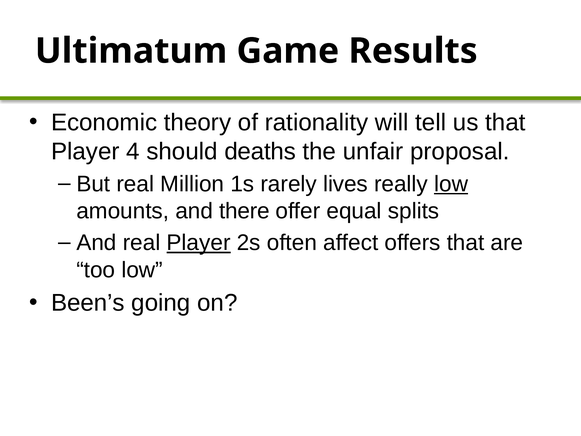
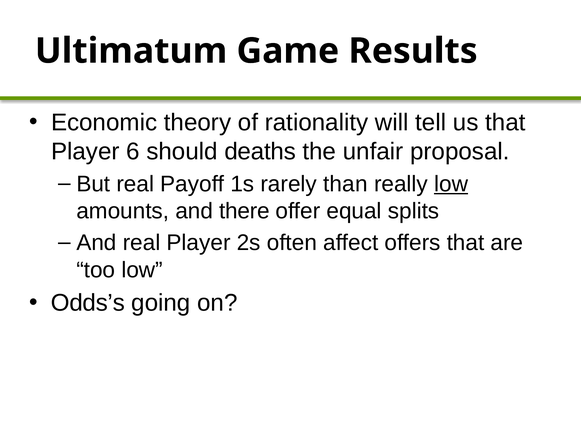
4: 4 -> 6
Million: Million -> Payoff
lives: lives -> than
Player at (199, 243) underline: present -> none
Been’s: Been’s -> Odds’s
